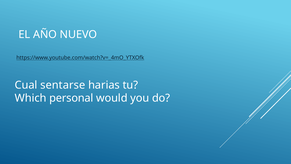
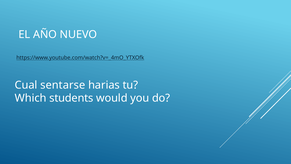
personal: personal -> students
